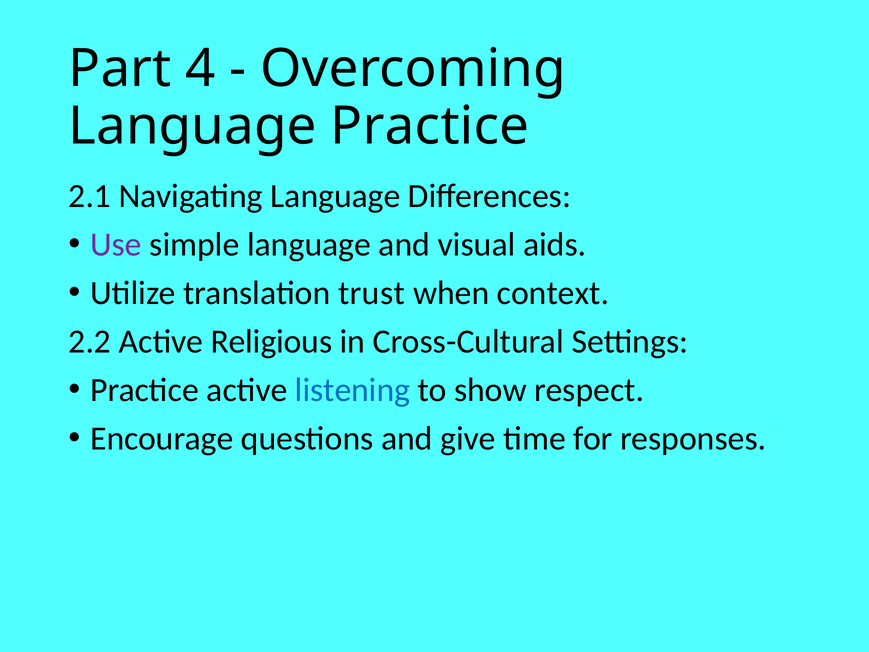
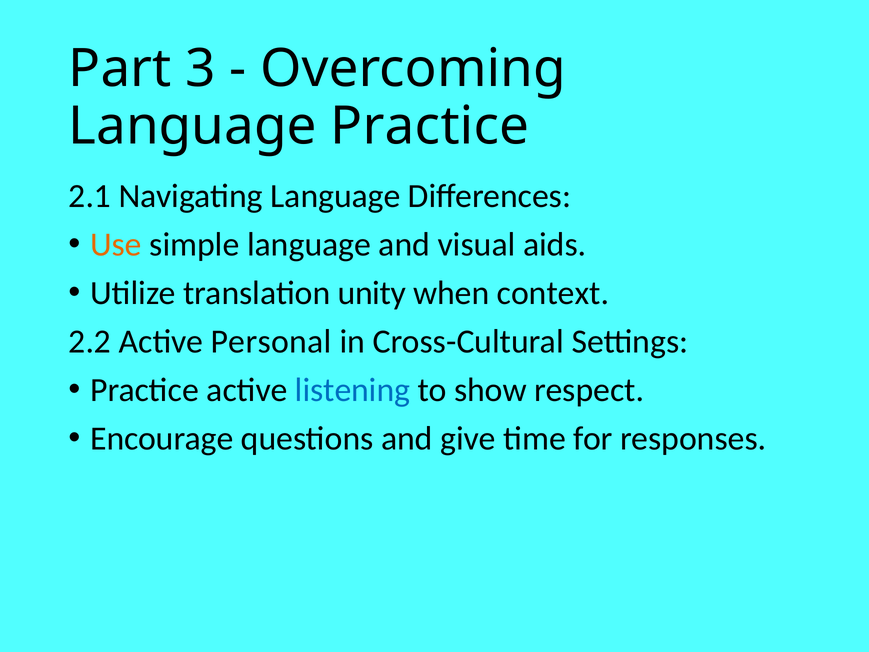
4: 4 -> 3
Use colour: purple -> orange
trust: trust -> unity
Religious: Religious -> Personal
